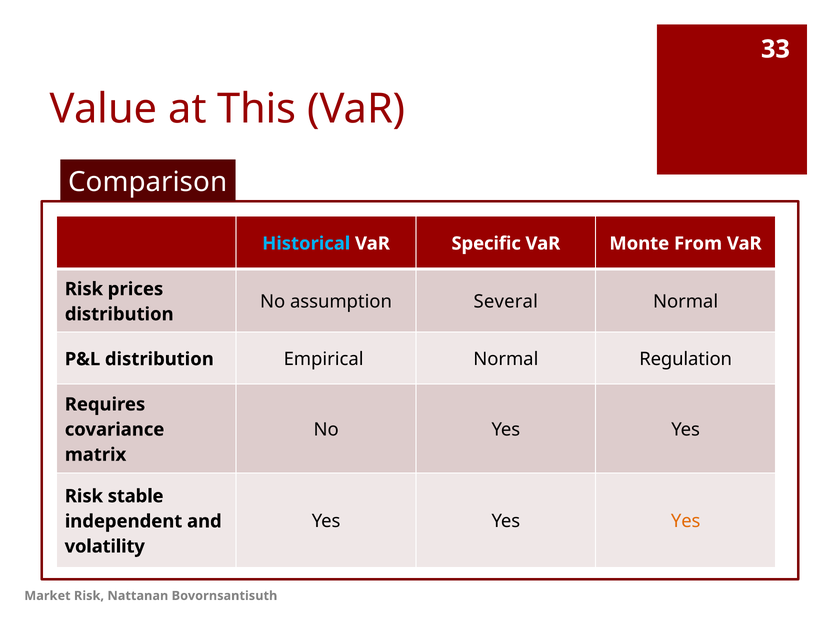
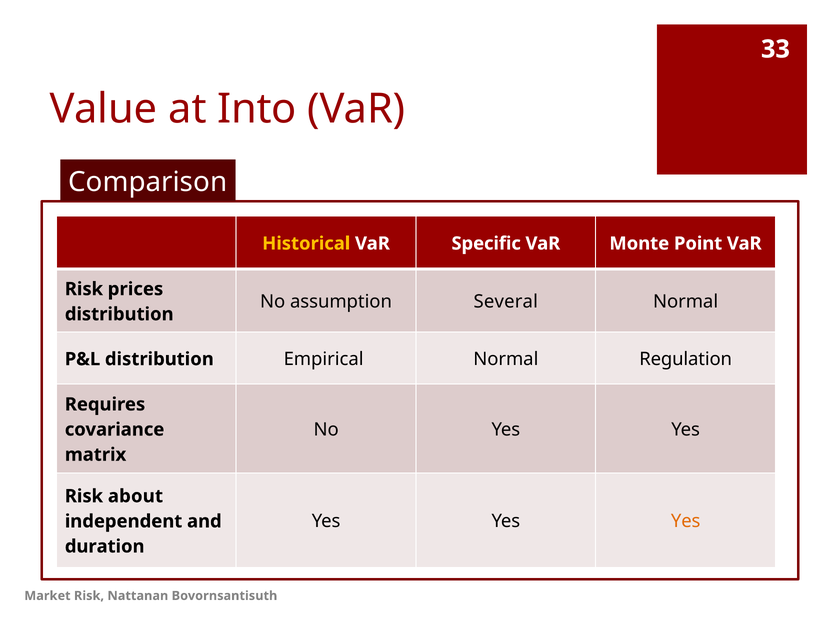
This: This -> Into
Historical colour: light blue -> yellow
From: From -> Point
stable: stable -> about
volatility: volatility -> duration
